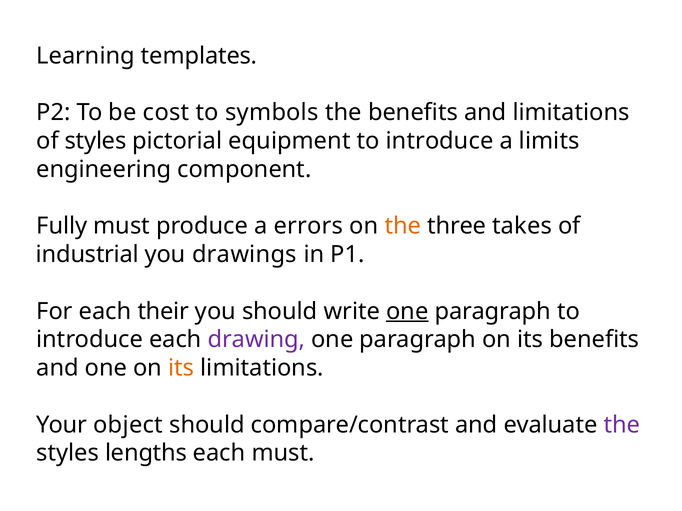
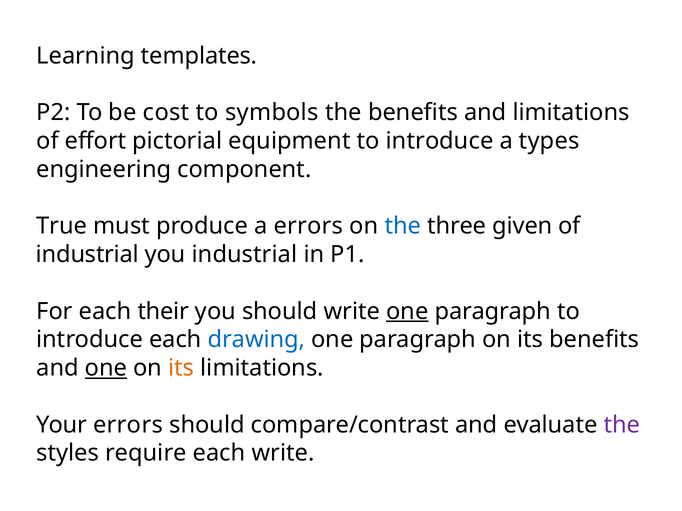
of styles: styles -> effort
limits: limits -> types
Fully: Fully -> True
the at (403, 226) colour: orange -> blue
takes: takes -> given
you drawings: drawings -> industrial
drawing colour: purple -> blue
one at (106, 368) underline: none -> present
Your object: object -> errors
lengths: lengths -> require
each must: must -> write
